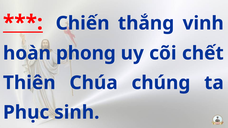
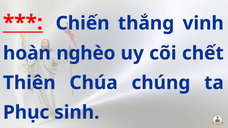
phong: phong -> nghèo
